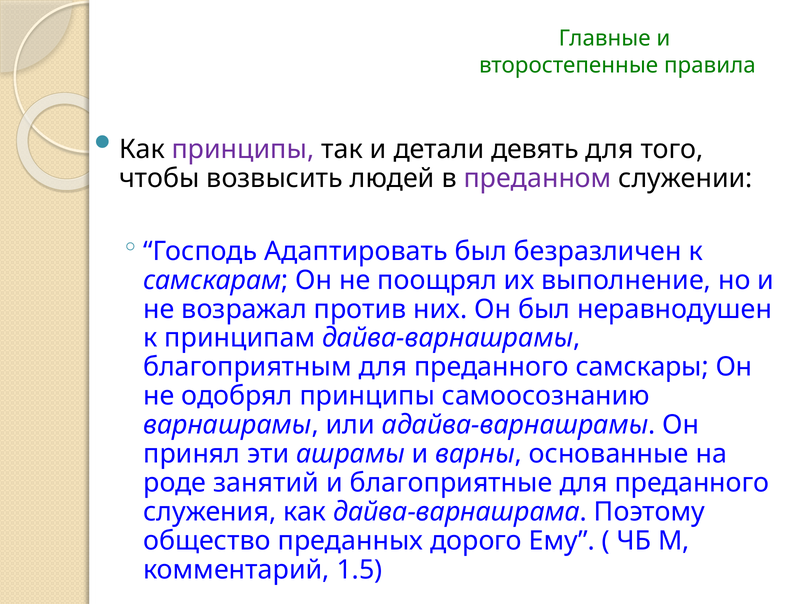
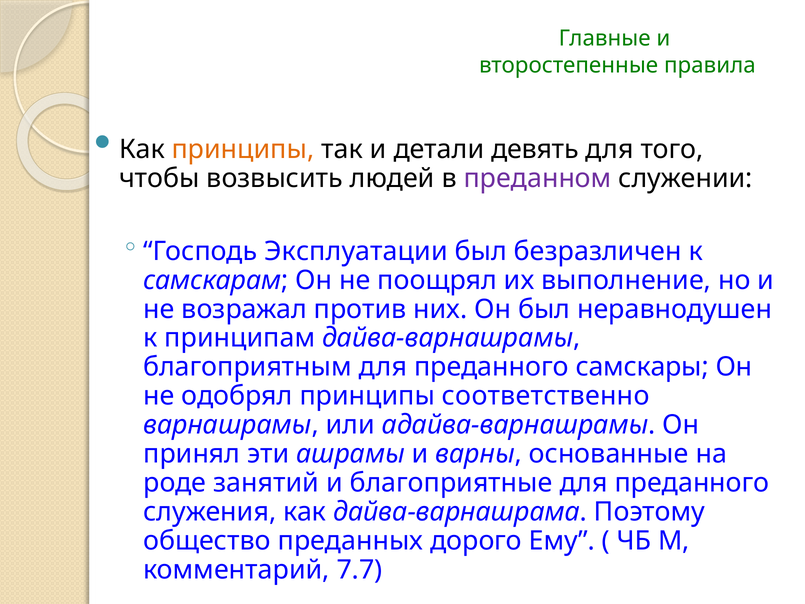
принципы at (243, 149) colour: purple -> orange
Адаптировать: Адаптировать -> Эксплуатации
самоосознанию: самоосознанию -> соответственно
1.5: 1.5 -> 7.7
